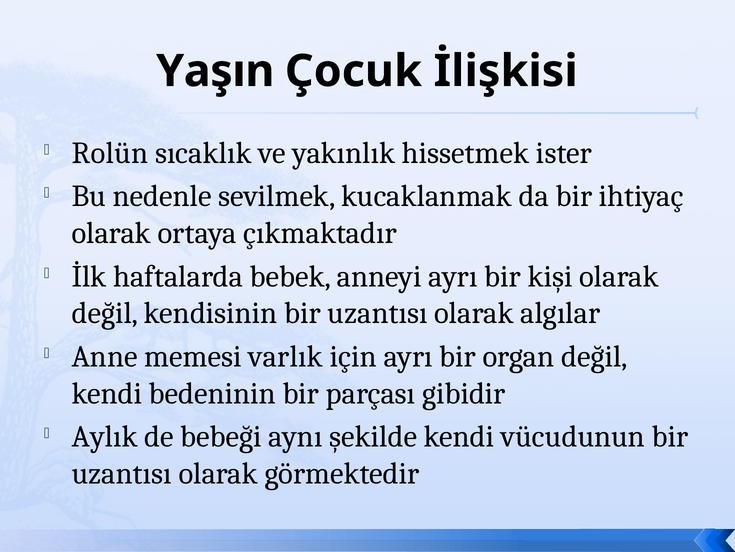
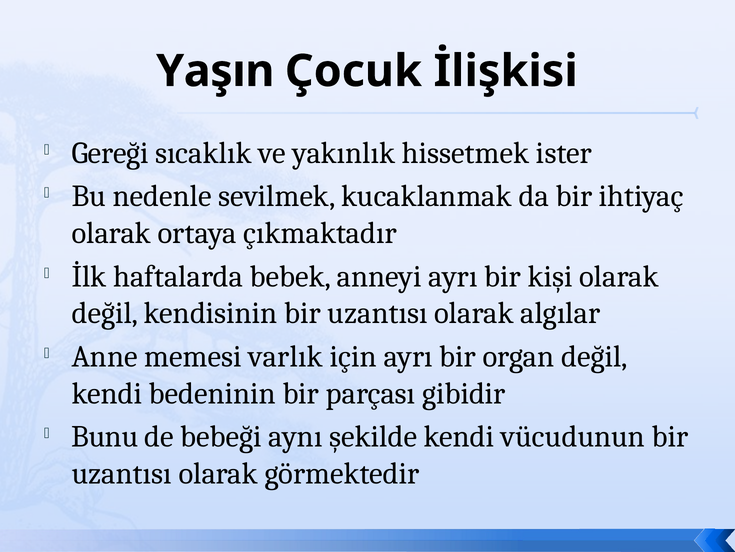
Rolün: Rolün -> Gereği
Aylık: Aylık -> Bunu
